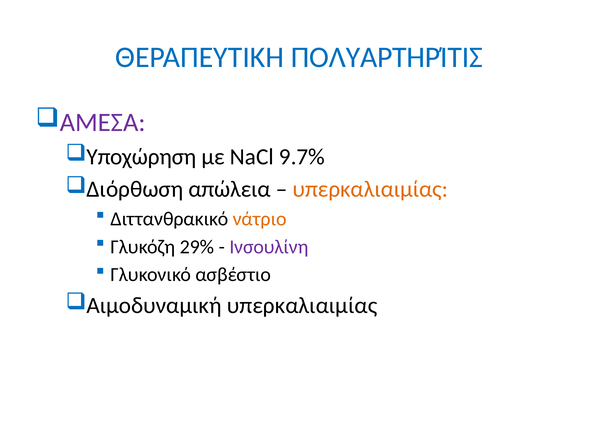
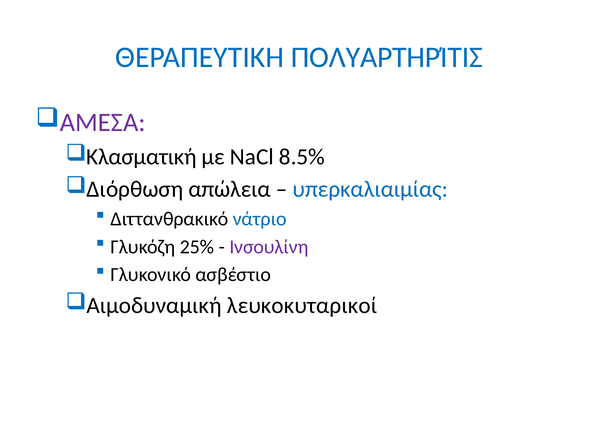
Υποχώρηση: Υποχώρηση -> Κλασματική
9.7%: 9.7% -> 8.5%
υπερκαλιαιμίας at (370, 190) colour: orange -> blue
νάτριο colour: orange -> blue
29%: 29% -> 25%
Αιμοδυναμική υπερκαλιαιμίας: υπερκαλιαιμίας -> λευκοκυταρικοί
